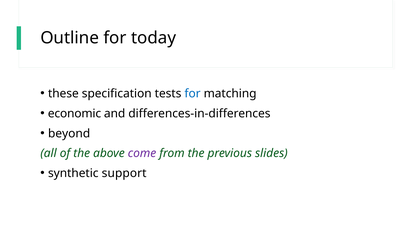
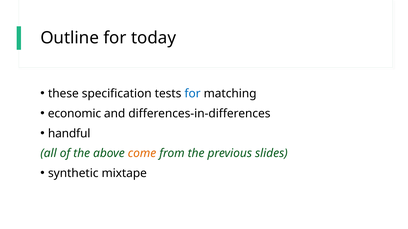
beyond: beyond -> handful
come colour: purple -> orange
support: support -> mixtape
